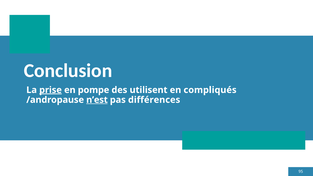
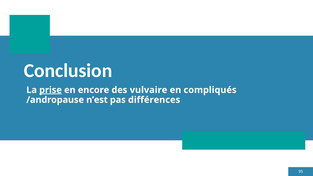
pompe: pompe -> encore
utilisent: utilisent -> vulvaire
n’est underline: present -> none
